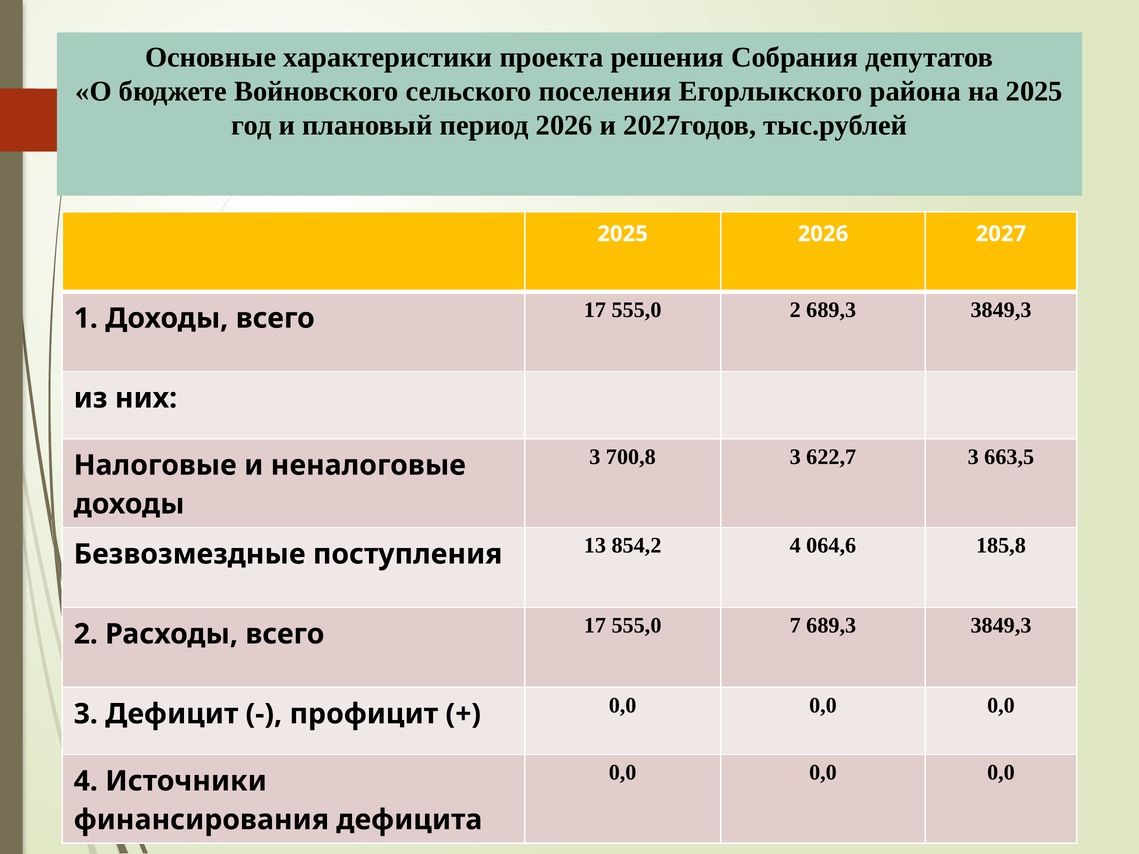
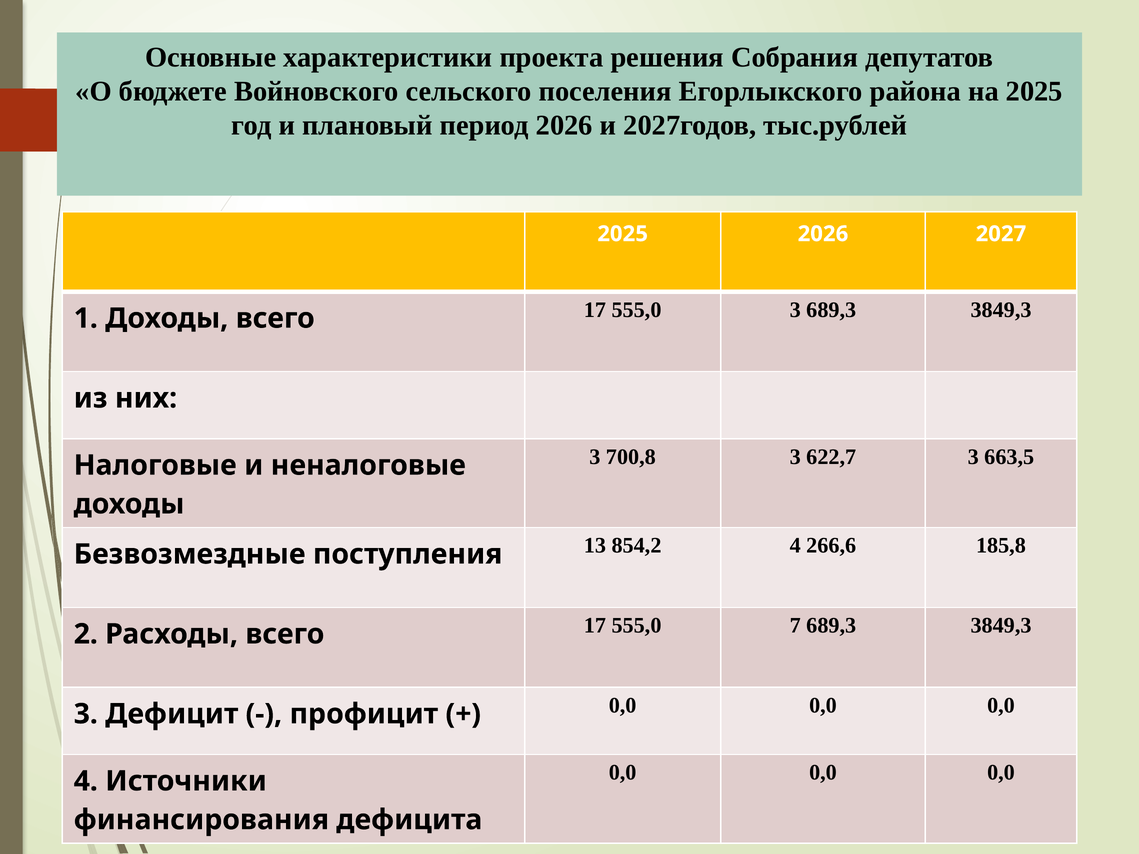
555,0 2: 2 -> 3
064,6: 064,6 -> 266,6
